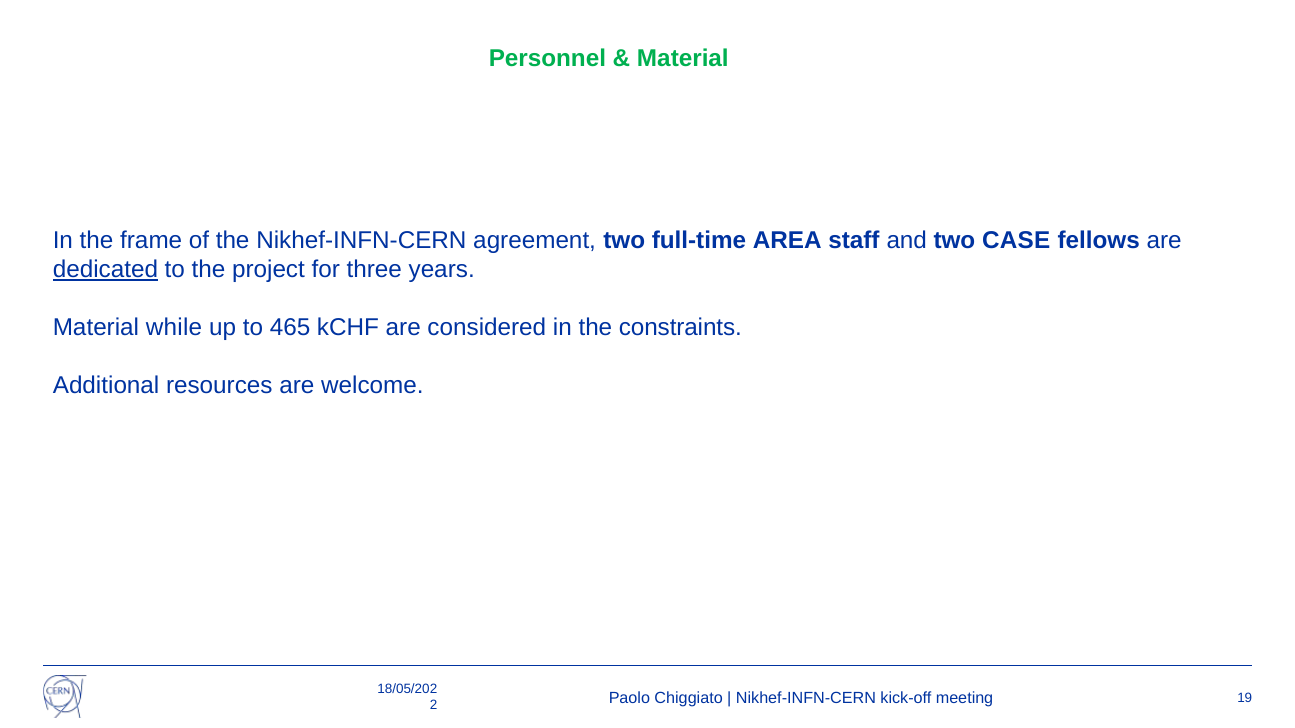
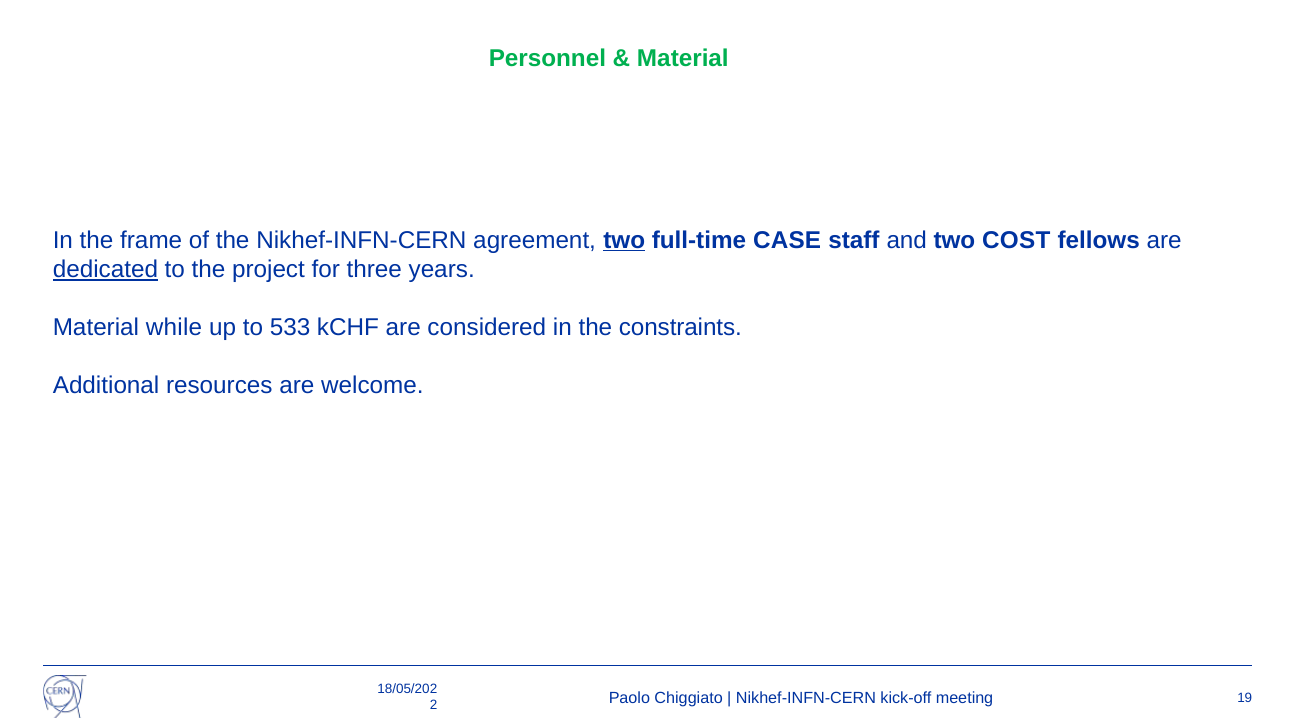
two at (624, 240) underline: none -> present
AREA: AREA -> CASE
CASE: CASE -> COST
465: 465 -> 533
